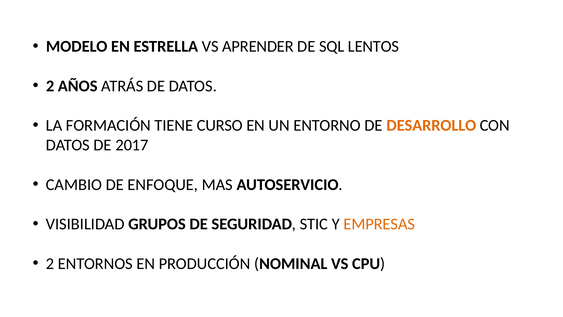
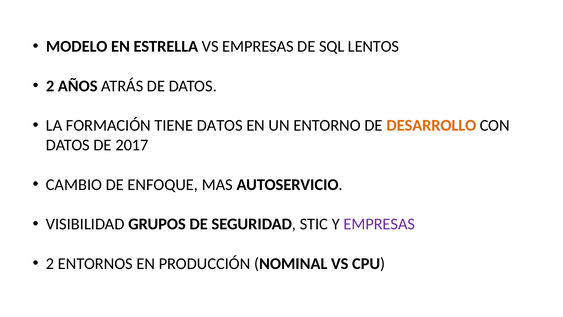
VS APRENDER: APRENDER -> EMPRESAS
TIENE CURSO: CURSO -> DATOS
EMPRESAS at (379, 224) colour: orange -> purple
